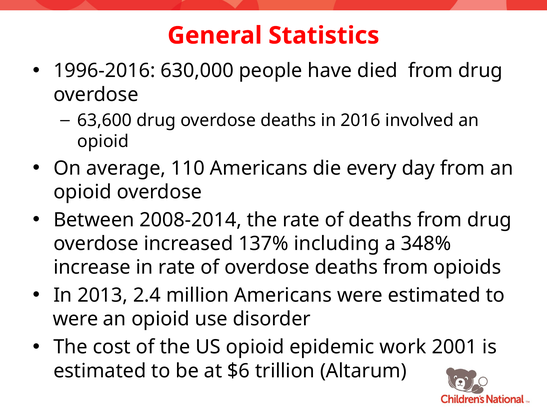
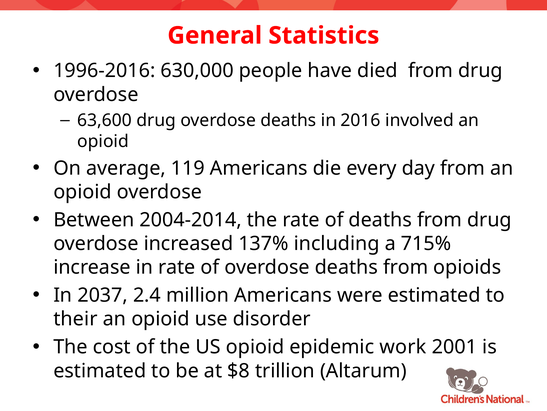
110: 110 -> 119
2008-2014: 2008-2014 -> 2004-2014
348%: 348% -> 715%
2013: 2013 -> 2037
were at (76, 319): were -> their
$6: $6 -> $8
